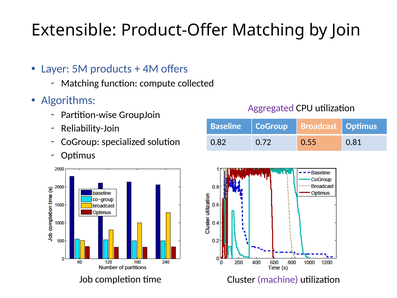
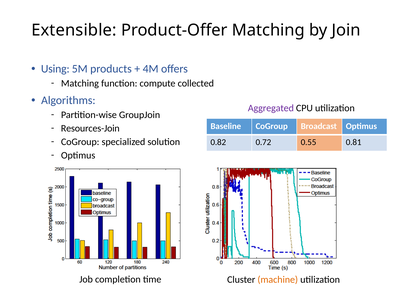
Layer: Layer -> Using
Reliability-Join: Reliability-Join -> Resources-Join
machine colour: purple -> orange
